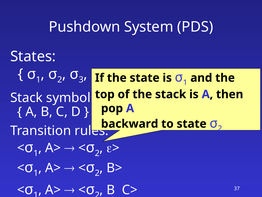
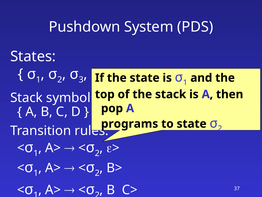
backward: backward -> programs
